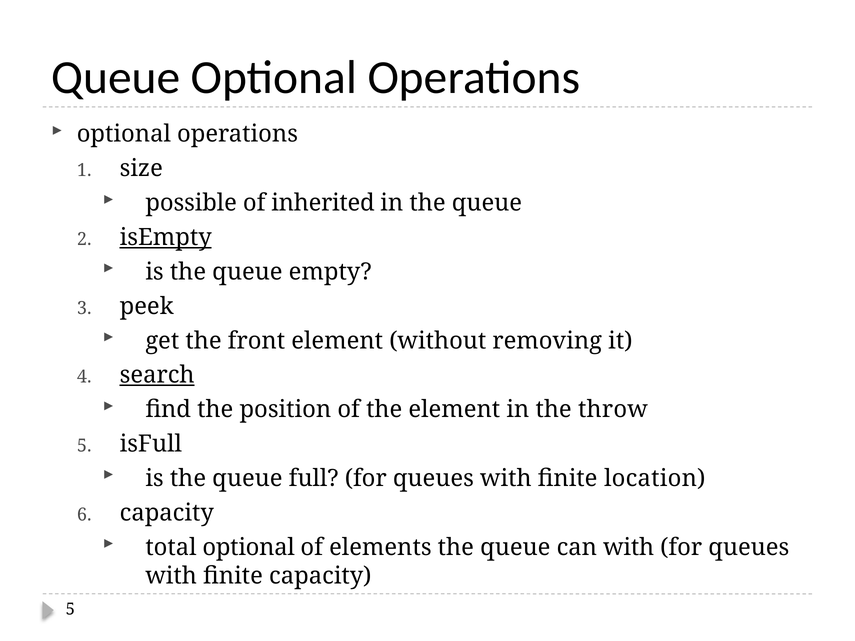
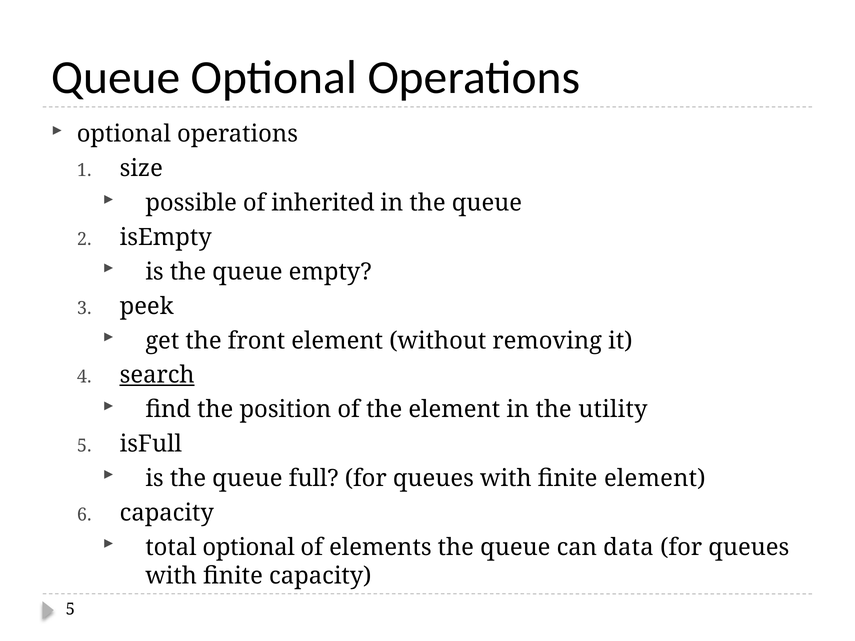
isEmpty underline: present -> none
throw: throw -> utility
finite location: location -> element
can with: with -> data
